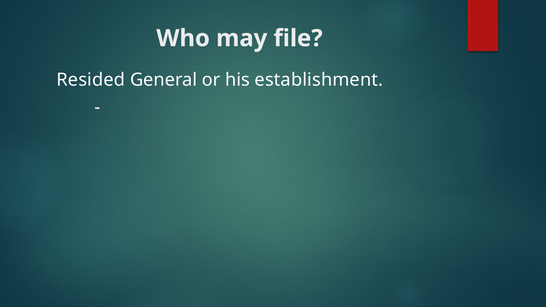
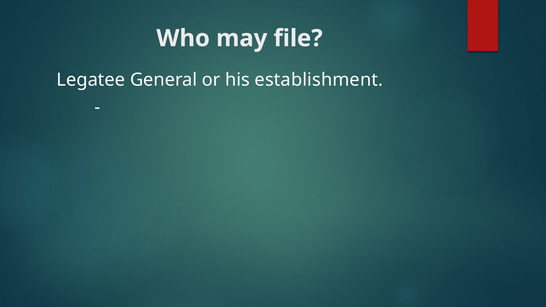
Resided: Resided -> Legatee
